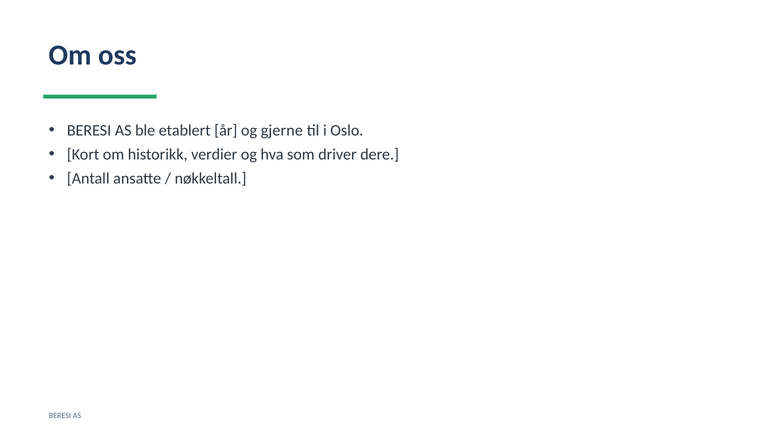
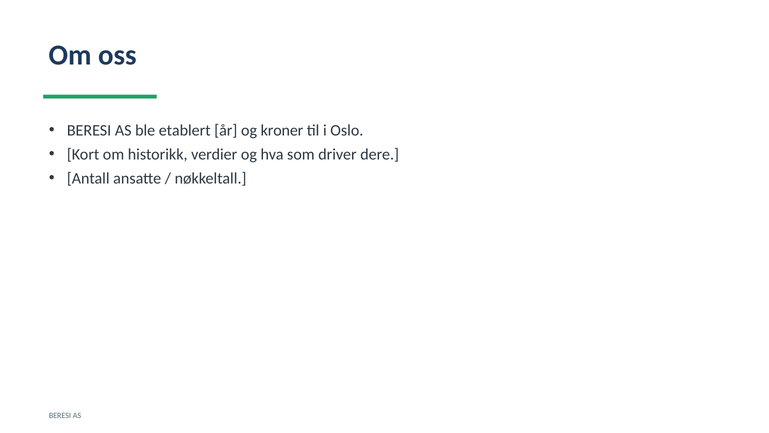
gjerne: gjerne -> kroner
